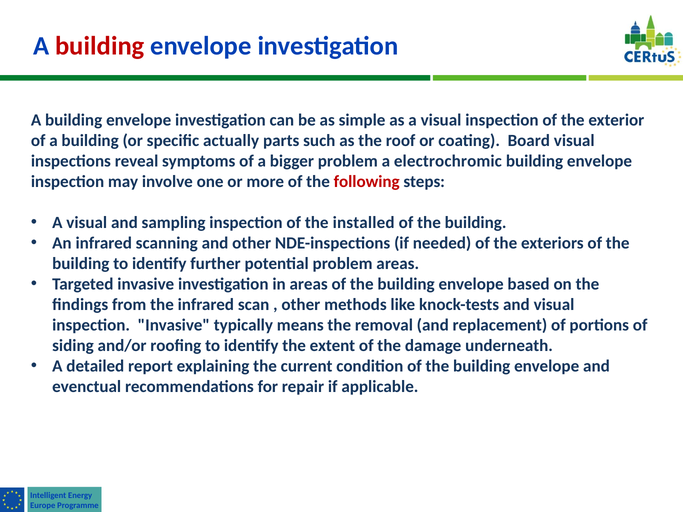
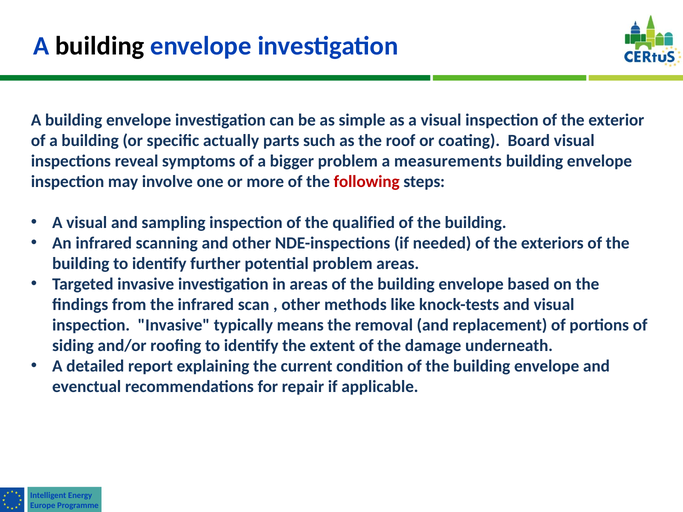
building at (100, 46) colour: red -> black
electrochromic: electrochromic -> measurements
installed: installed -> qualified
